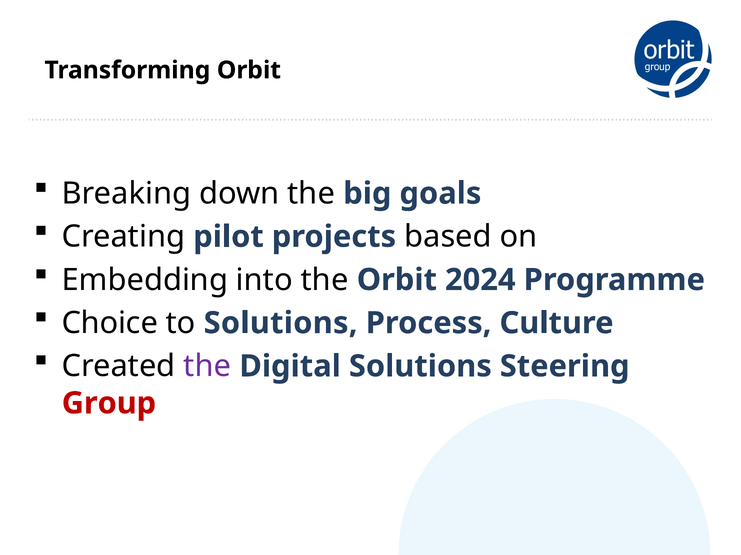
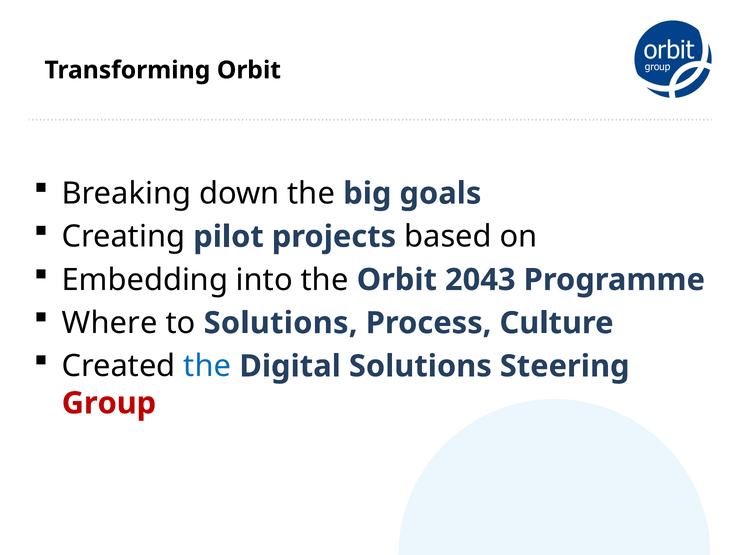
2024: 2024 -> 2043
Choice: Choice -> Where
the at (207, 367) colour: purple -> blue
